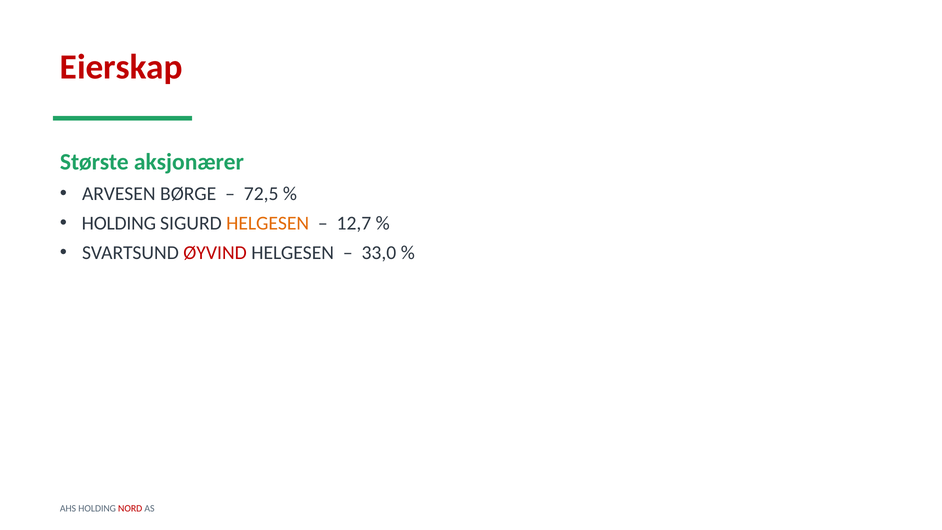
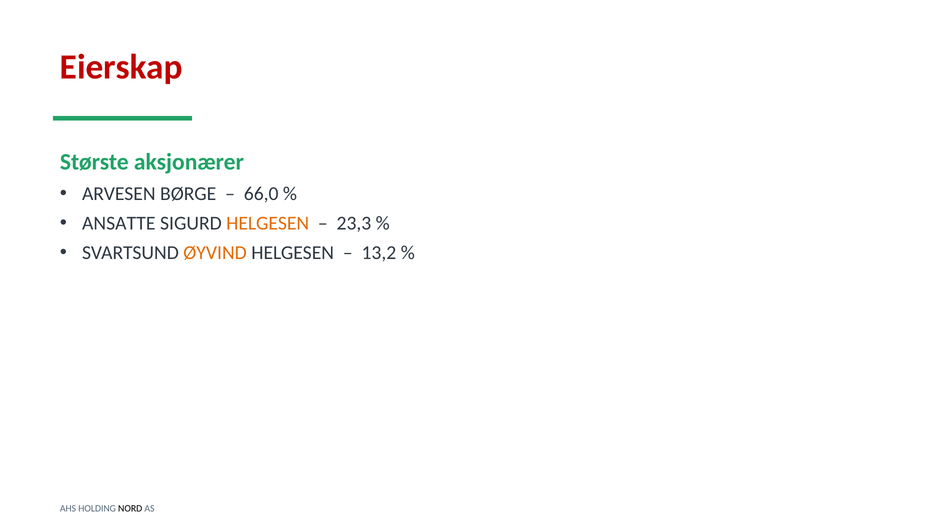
72,5: 72,5 -> 66,0
HOLDING at (119, 223): HOLDING -> ANSATTE
12,7: 12,7 -> 23,3
ØYVIND colour: red -> orange
33,0: 33,0 -> 13,2
NORD colour: red -> black
